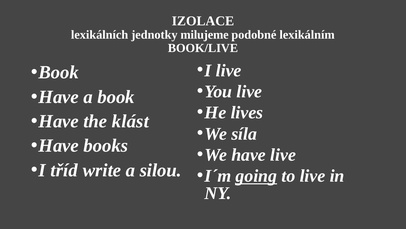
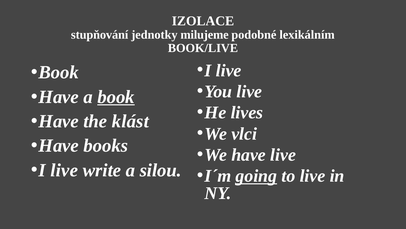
lexikálních: lexikálních -> stupňování
book at (116, 97) underline: none -> present
síla: síla -> vlci
tříd at (64, 170): tříd -> live
